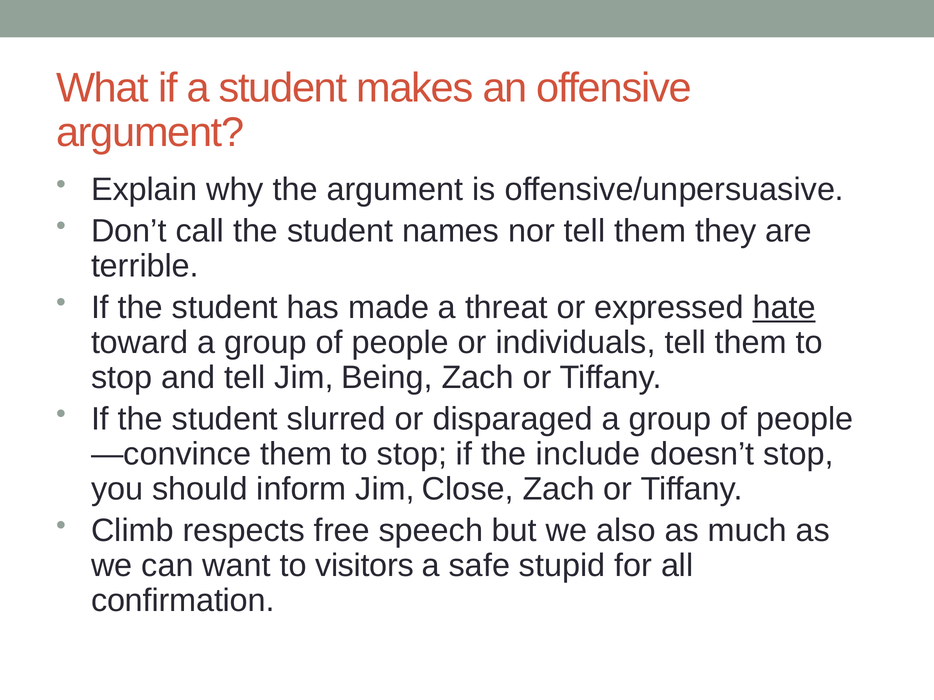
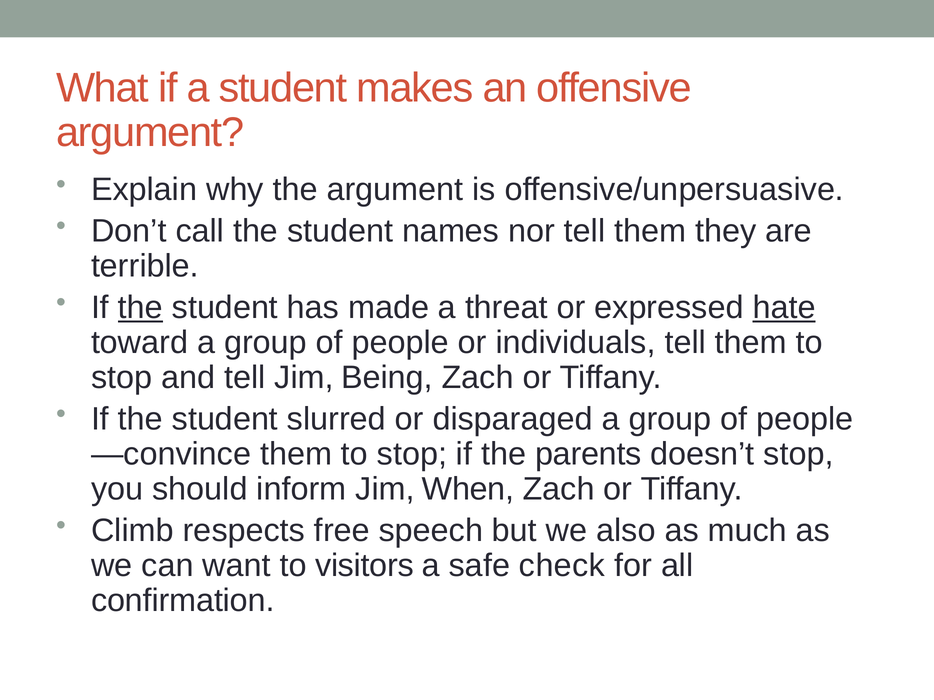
the at (140, 308) underline: none -> present
include: include -> parents
Close: Close -> When
stupid: stupid -> check
